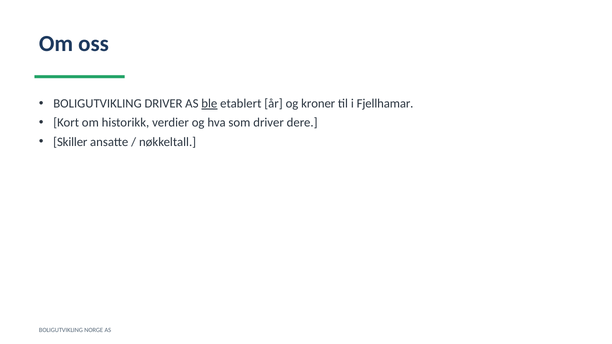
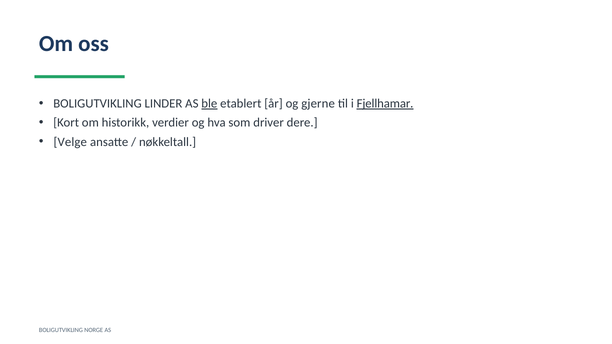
BOLIGUTVIKLING DRIVER: DRIVER -> LINDER
kroner: kroner -> gjerne
Fjellhamar underline: none -> present
Skiller: Skiller -> Velge
